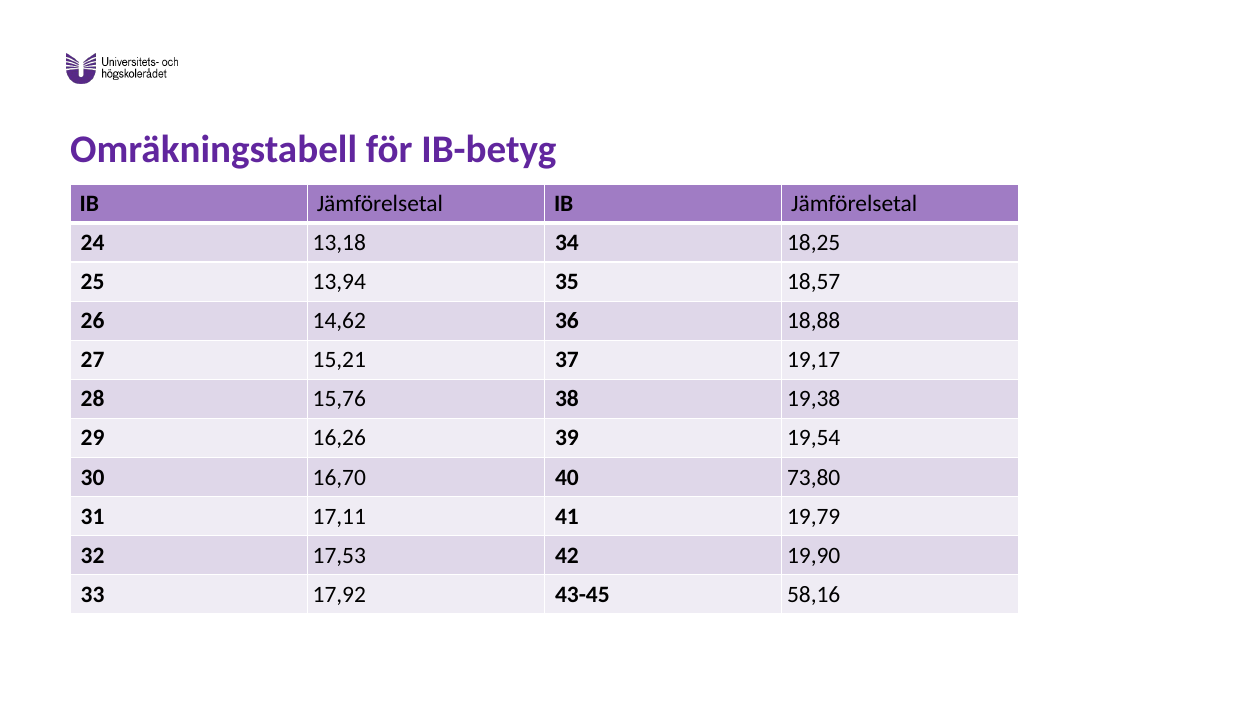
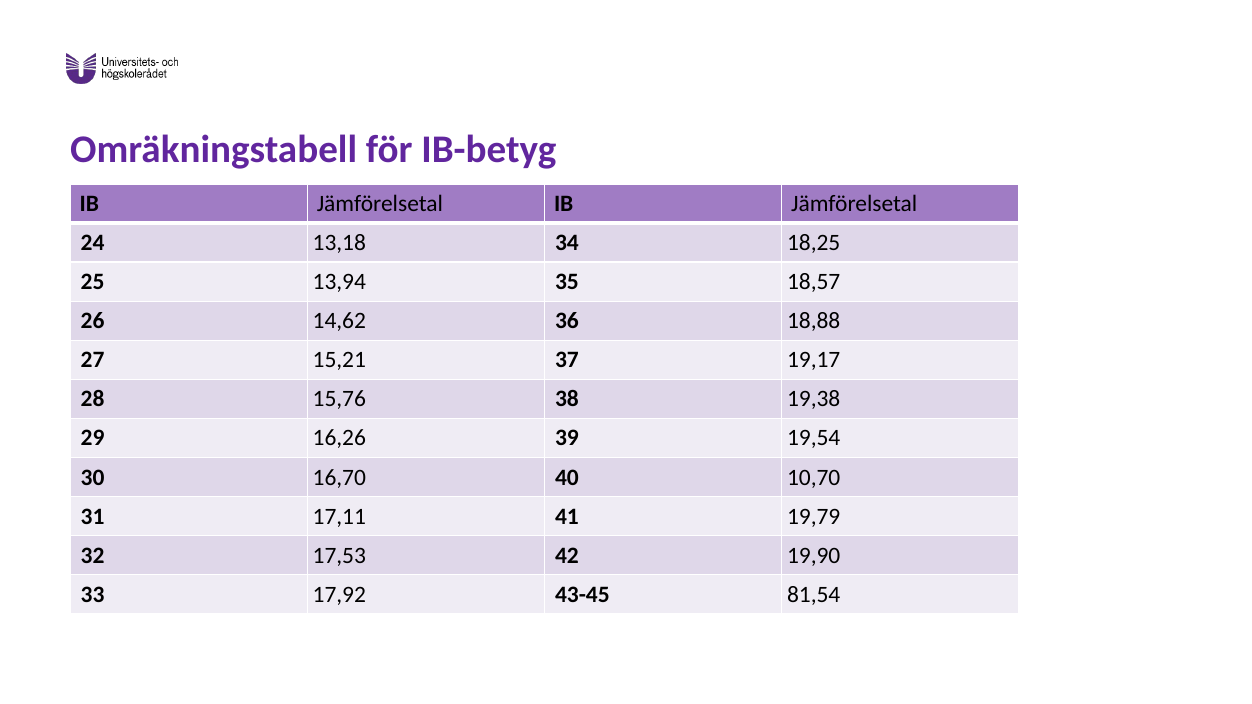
73,80: 73,80 -> 10,70
58,16: 58,16 -> 81,54
